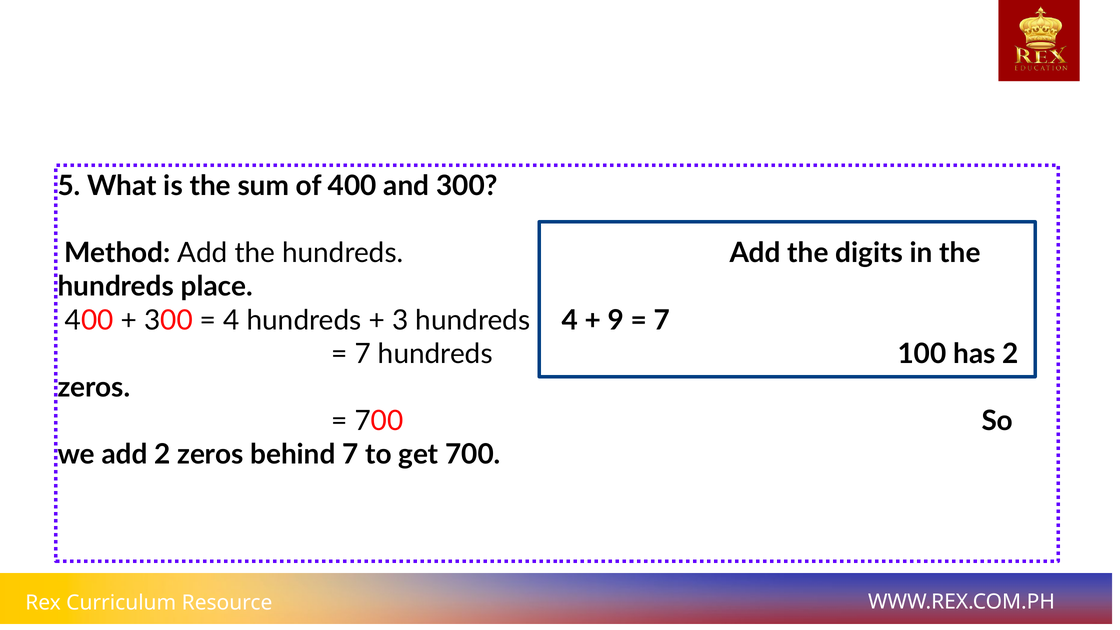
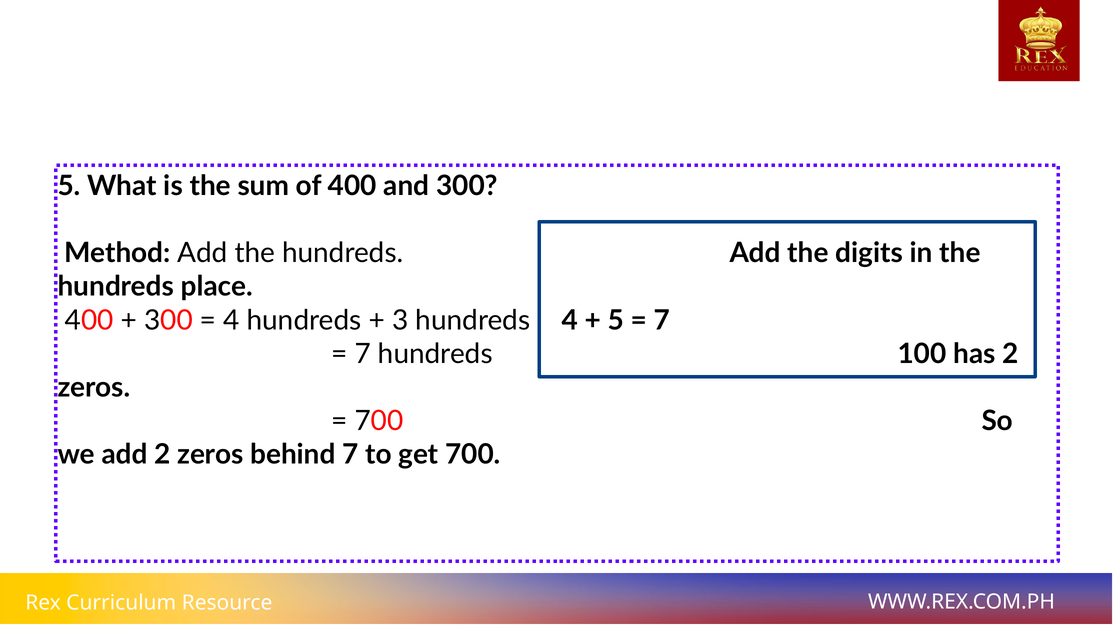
9 at (616, 320): 9 -> 5
